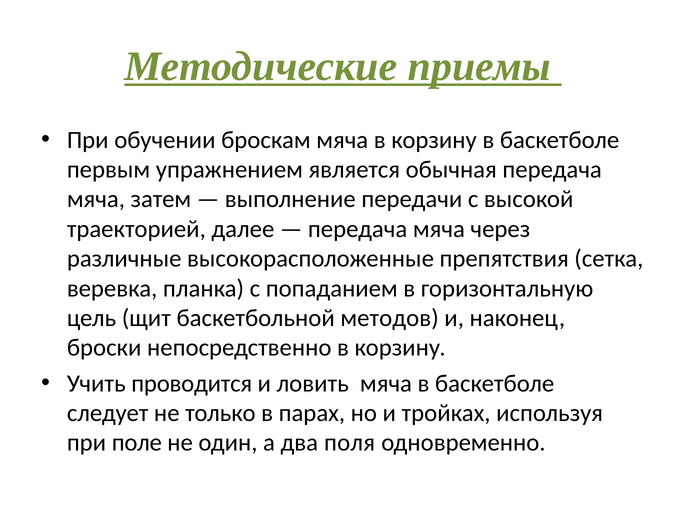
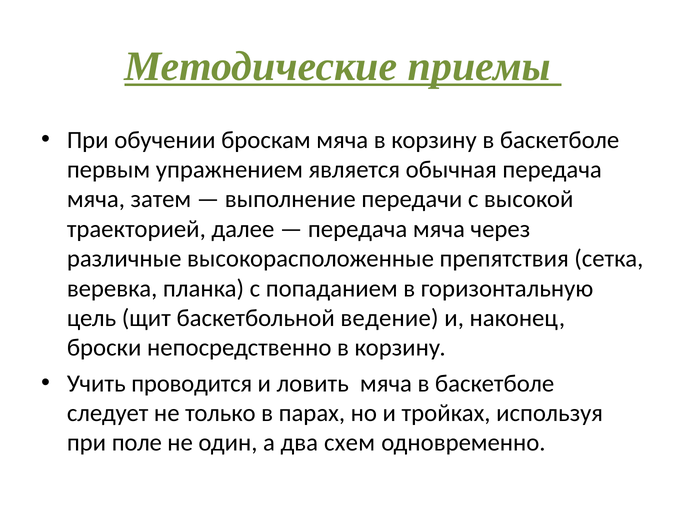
методов: методов -> ведение
поля: поля -> схем
